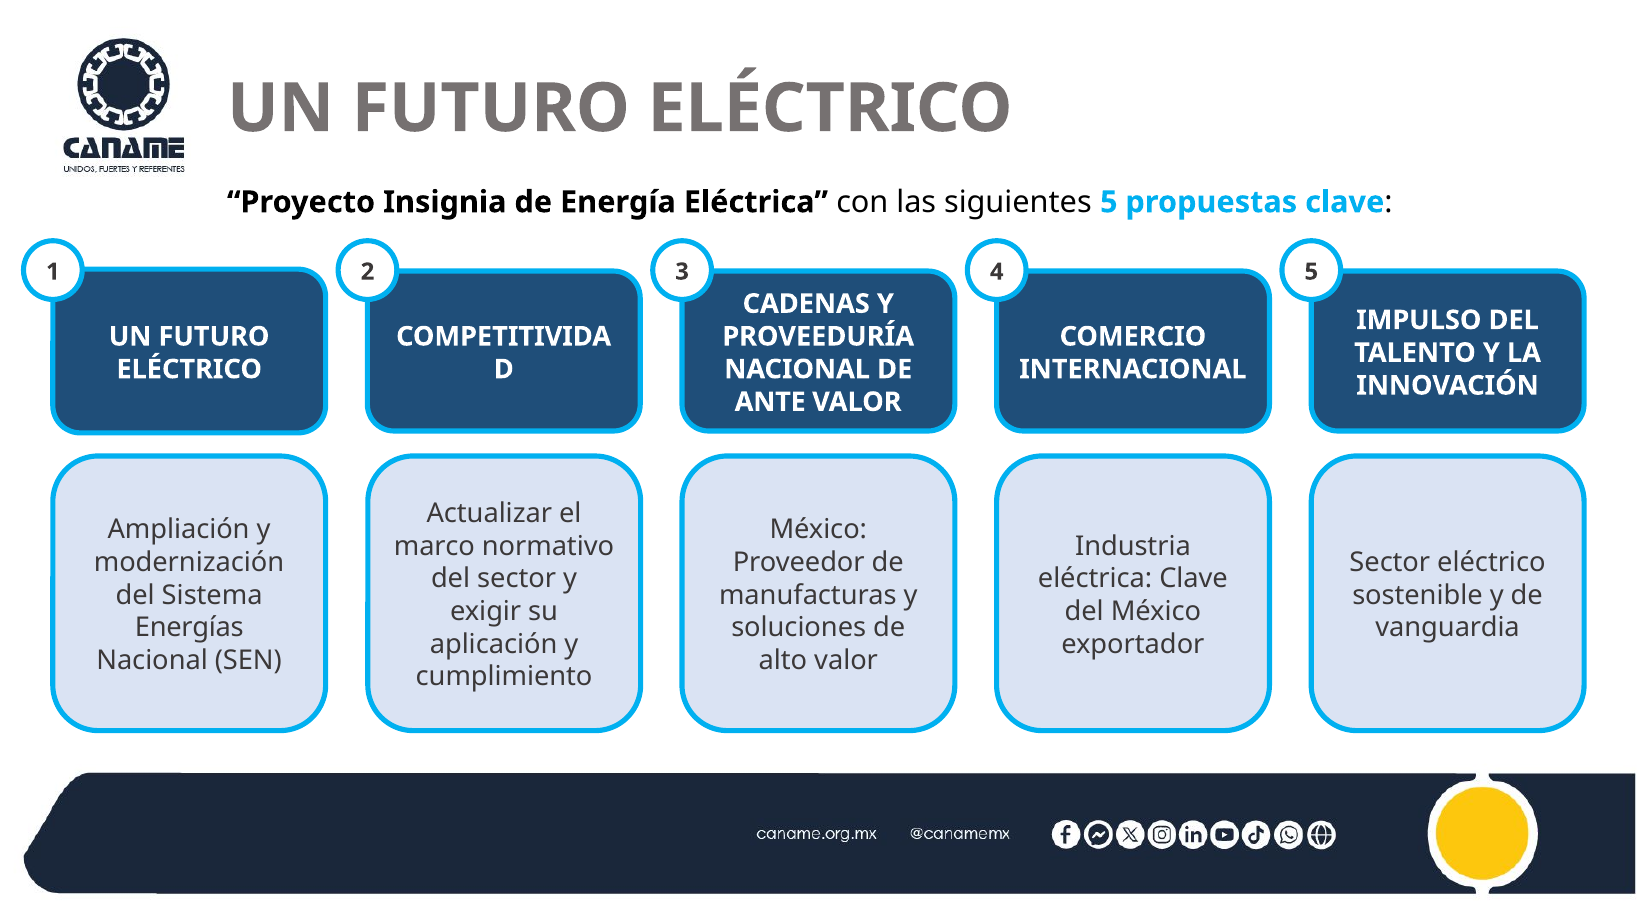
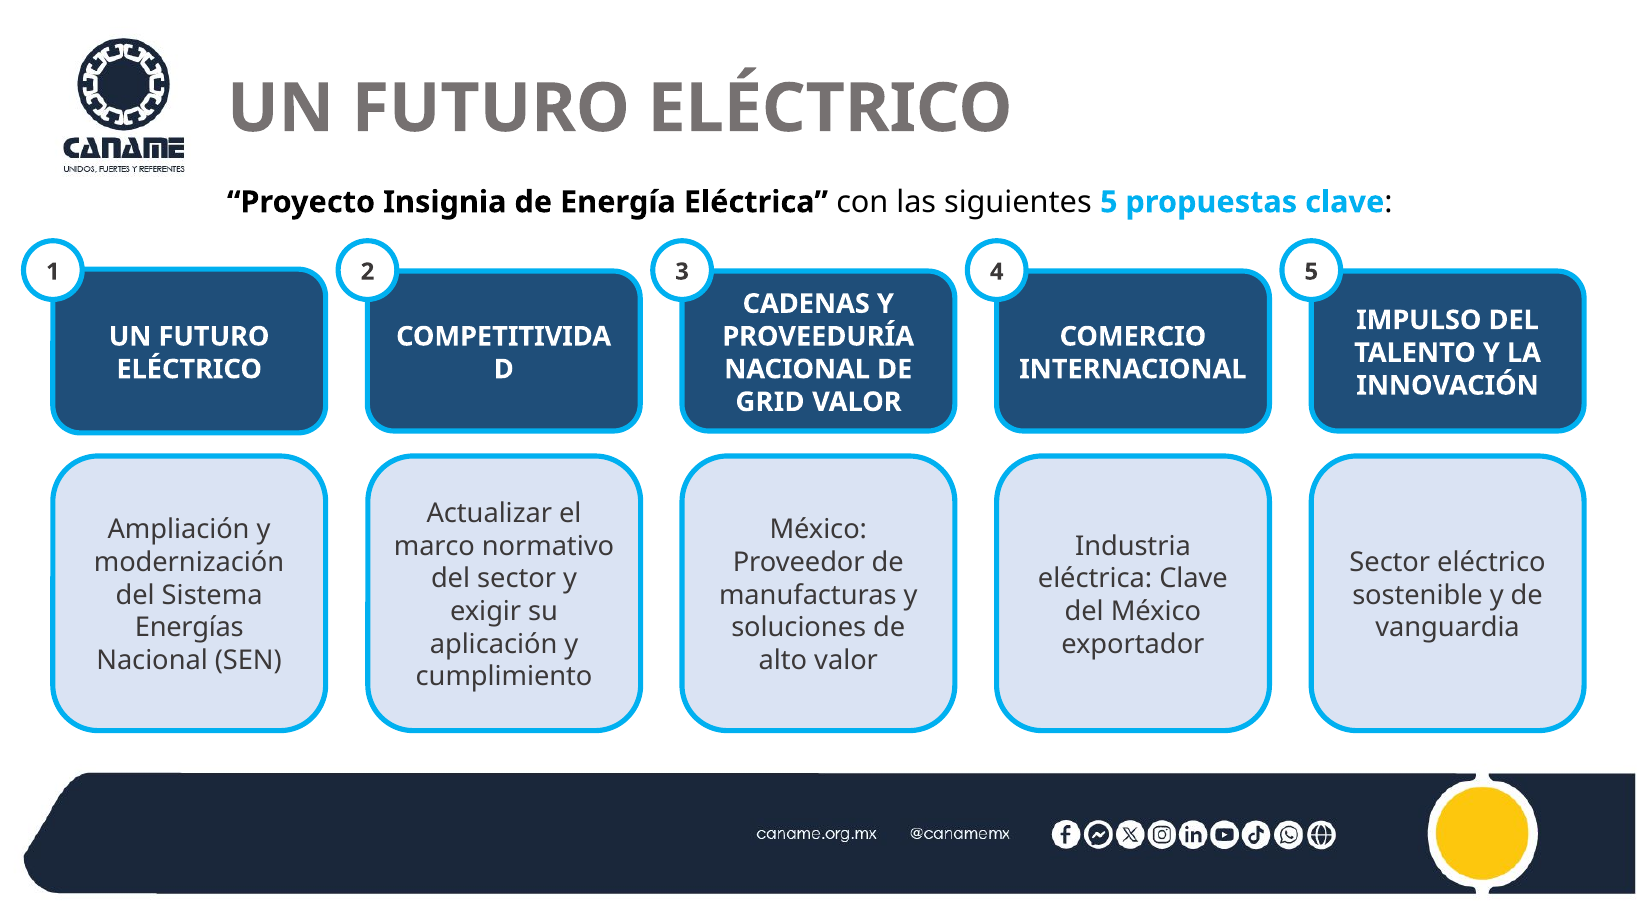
ANTE: ANTE -> GRID
